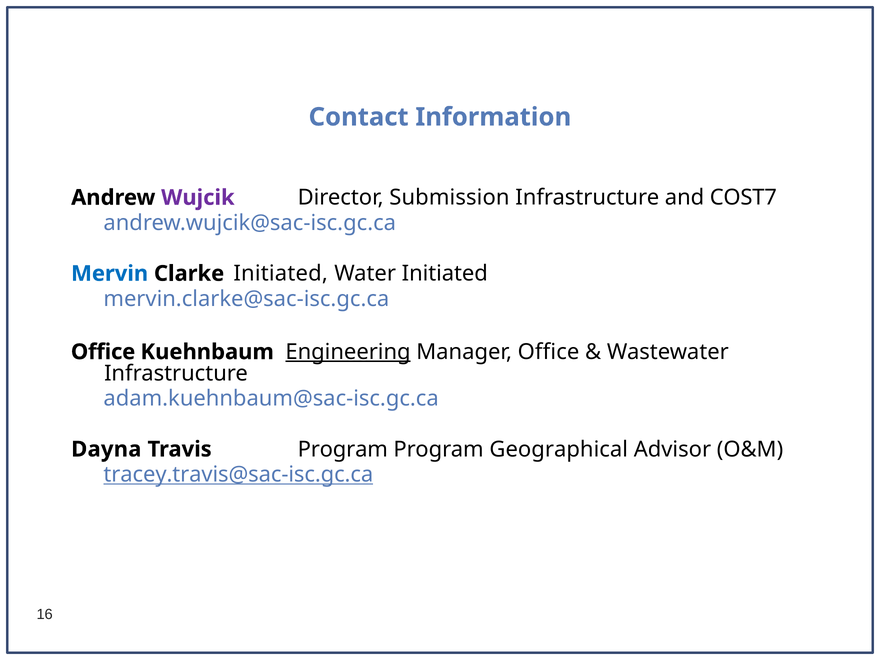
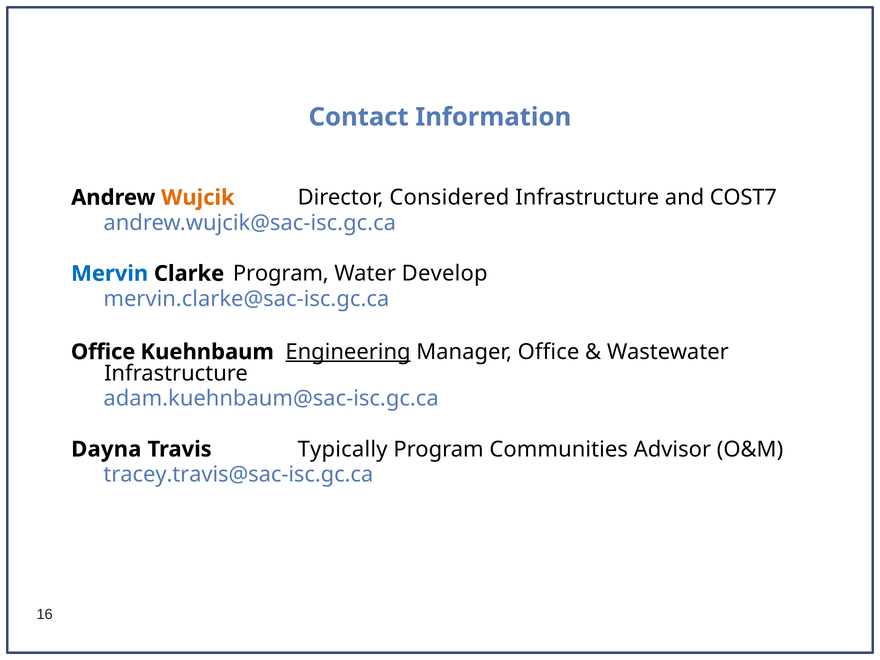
Wujcik colour: purple -> orange
Submission: Submission -> Considered
Clarke Initiated: Initiated -> Program
Water Initiated: Initiated -> Develop
Travis Program: Program -> Typically
Geographical: Geographical -> Communities
tracey.travis@sac-isc.gc.ca underline: present -> none
